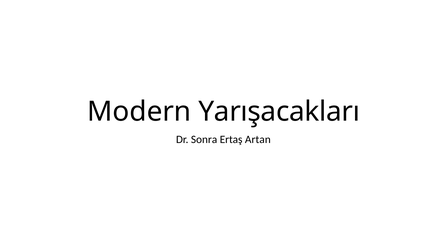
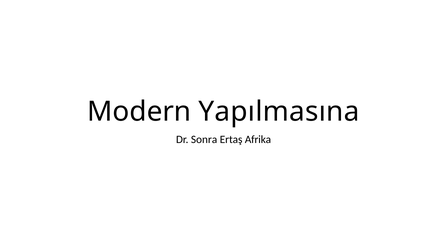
Yarışacakları: Yarışacakları -> Yapılmasına
Artan: Artan -> Afrika
